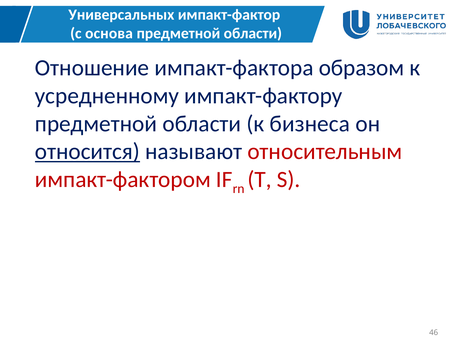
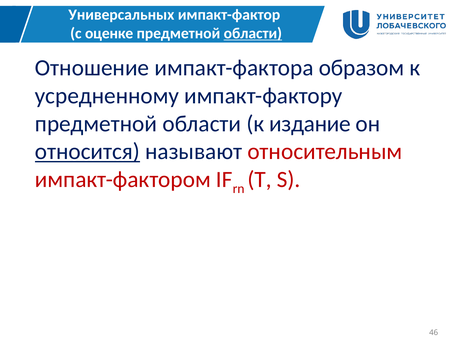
основа: основа -> оценке
области at (253, 33) underline: none -> present
бизнеса: бизнеса -> издание
